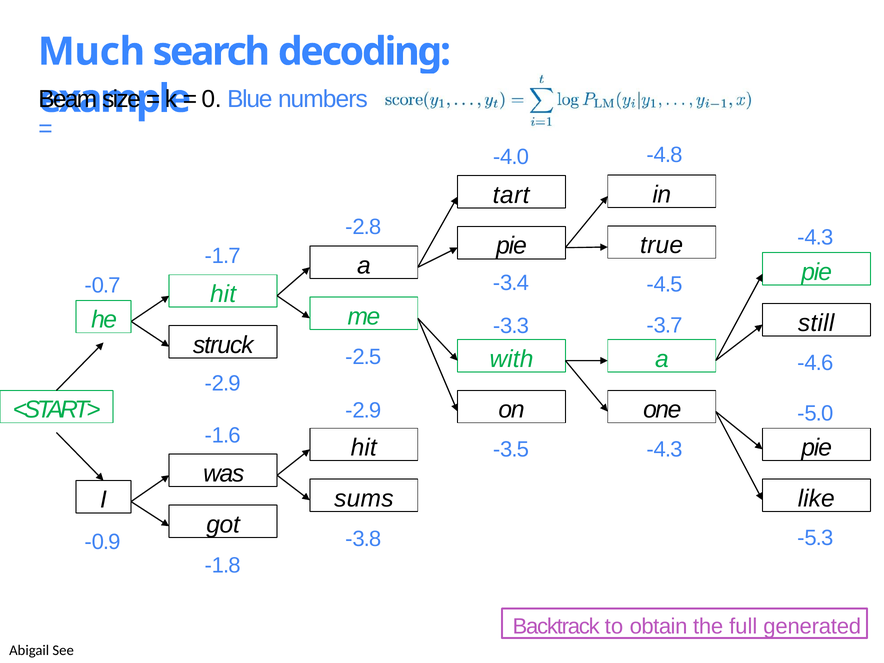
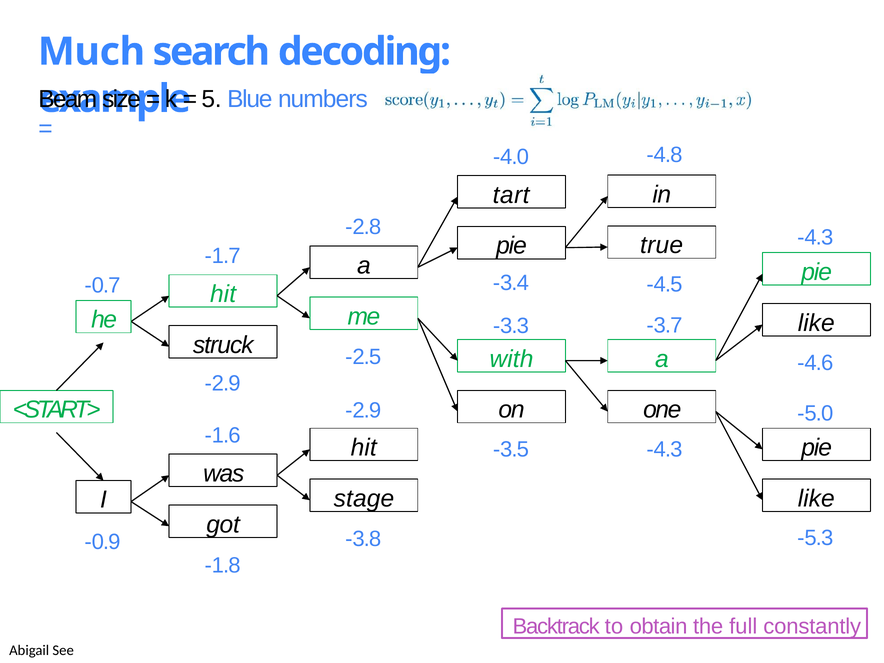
0: 0 -> 5
still at (816, 323): still -> like
sums: sums -> stage
generated: generated -> constantly
